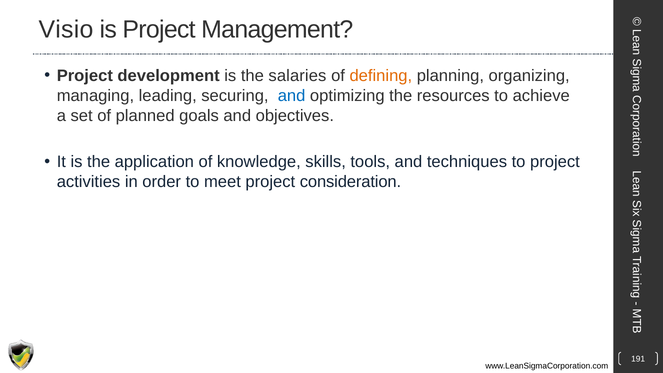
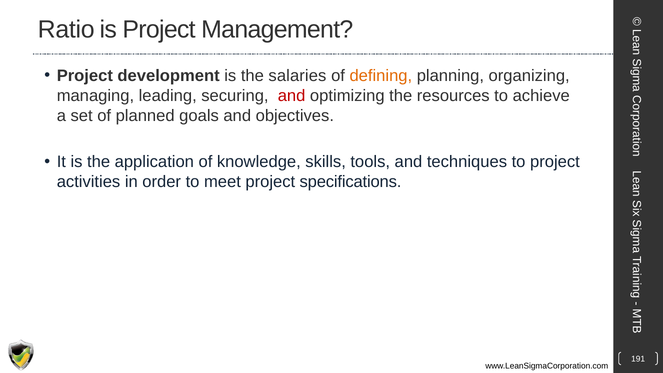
Visio: Visio -> Ratio
and at (292, 96) colour: blue -> red
consideration: consideration -> specifications
